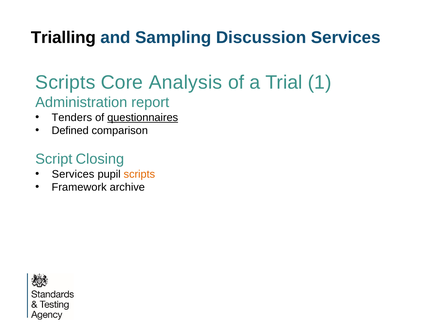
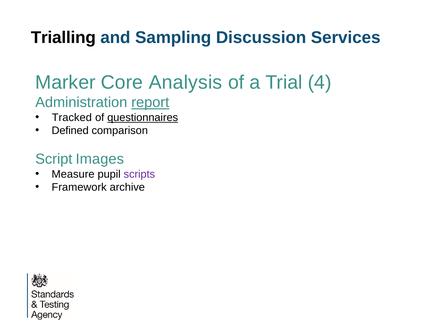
Scripts at (65, 82): Scripts -> Marker
1: 1 -> 4
report underline: none -> present
Tenders: Tenders -> Tracked
Closing: Closing -> Images
Services at (73, 174): Services -> Measure
scripts at (139, 174) colour: orange -> purple
